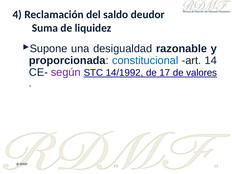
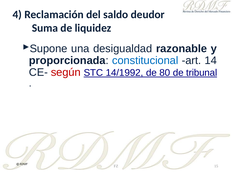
según colour: purple -> red
17: 17 -> 80
valores: valores -> tribunal
